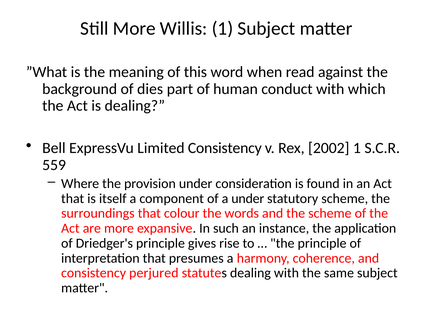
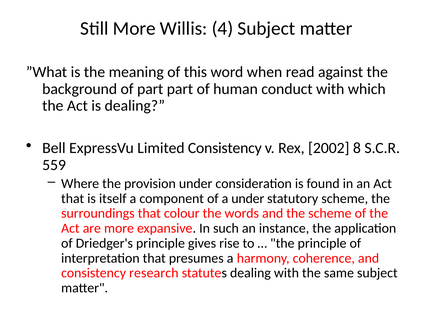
Willis 1: 1 -> 4
of dies: dies -> part
2002 1: 1 -> 8
perjured: perjured -> research
